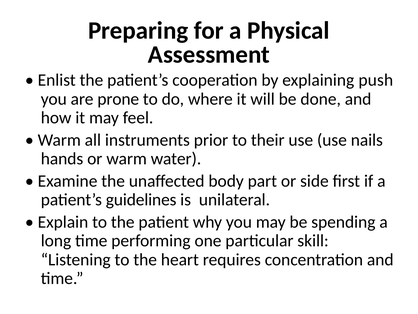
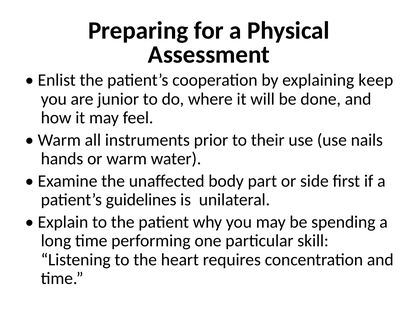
push: push -> keep
prone: prone -> junior
